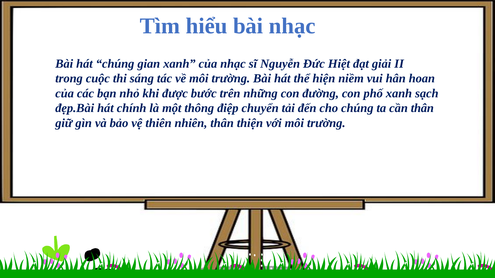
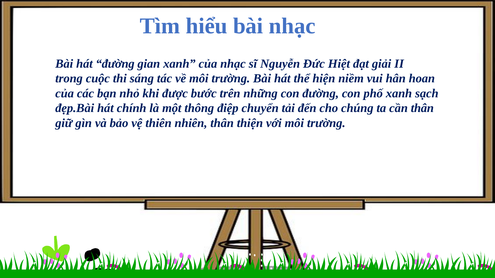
hát chúng: chúng -> đường
